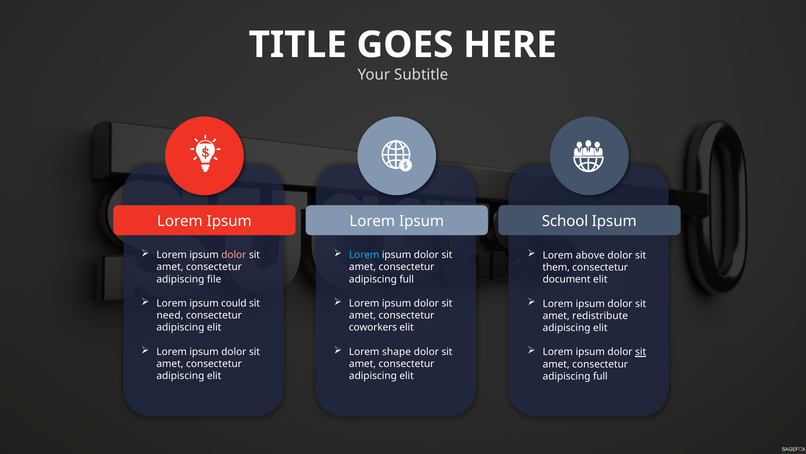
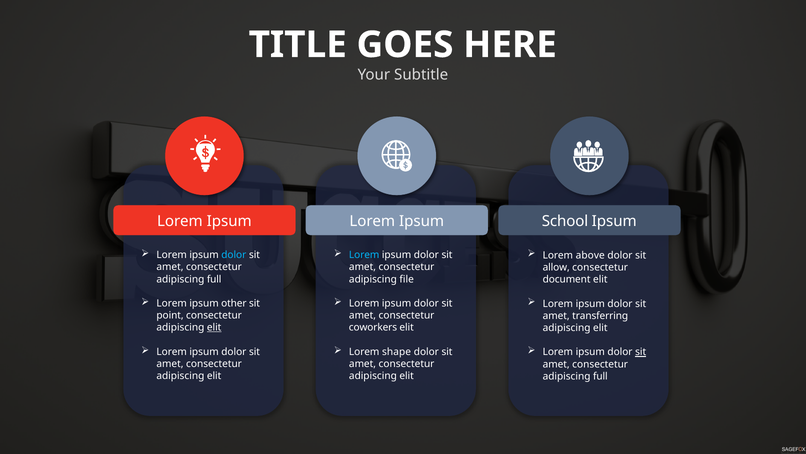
dolor at (234, 255) colour: pink -> light blue
them: them -> allow
file at (214, 279): file -> full
full at (407, 279): full -> file
could: could -> other
need: need -> point
redistribute: redistribute -> transferring
elit at (214, 327) underline: none -> present
